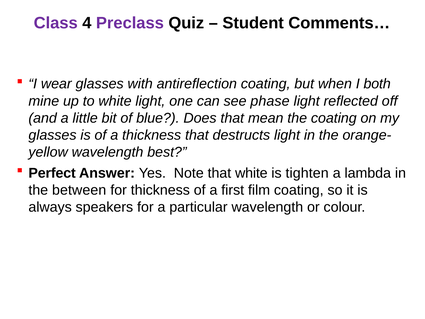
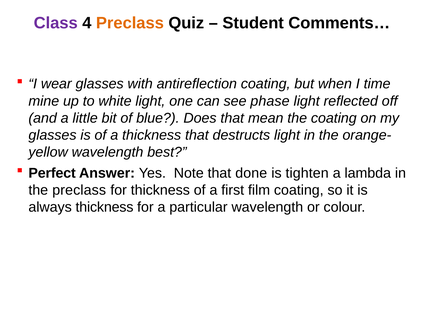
Preclass at (130, 23) colour: purple -> orange
both: both -> time
that white: white -> done
the between: between -> preclass
always speakers: speakers -> thickness
